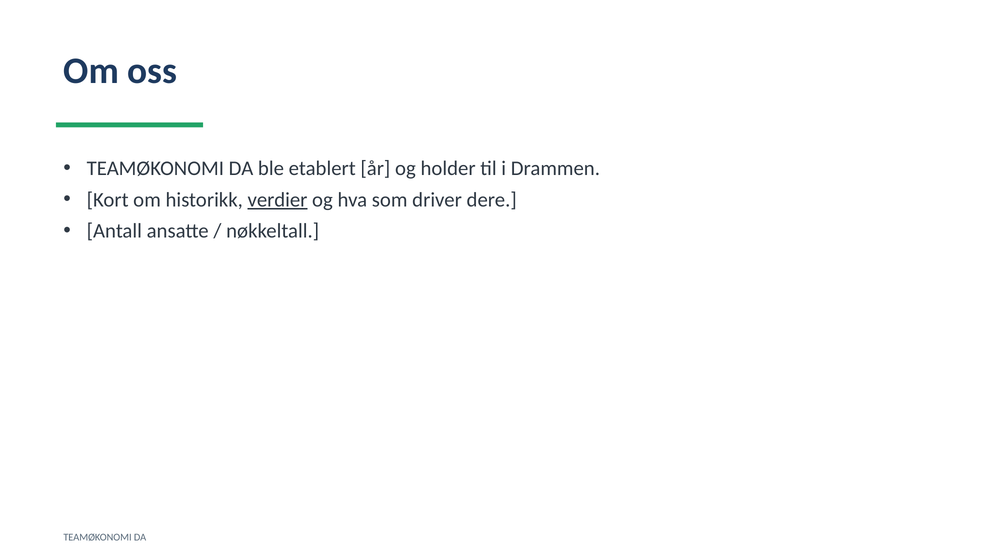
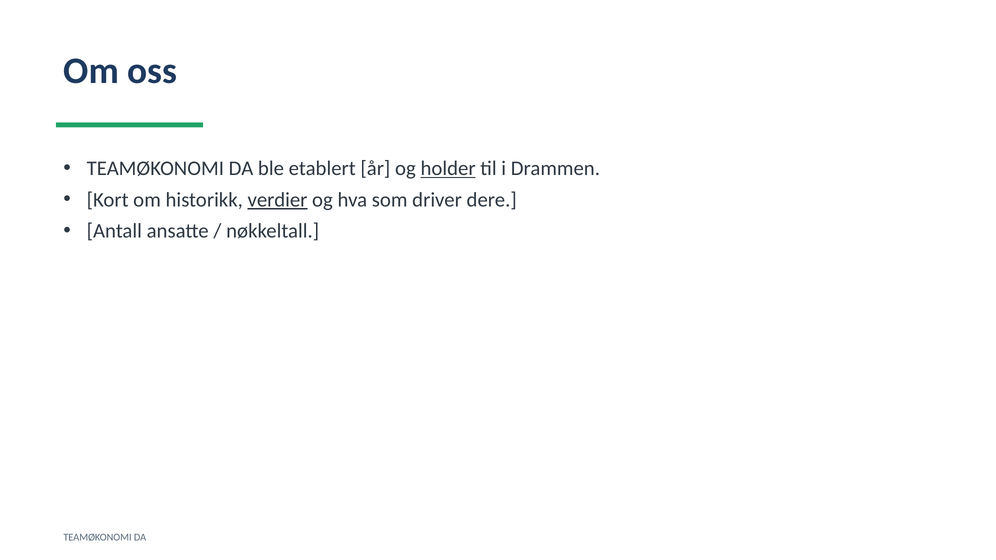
holder underline: none -> present
